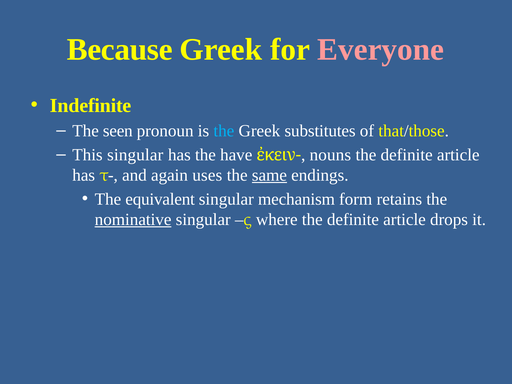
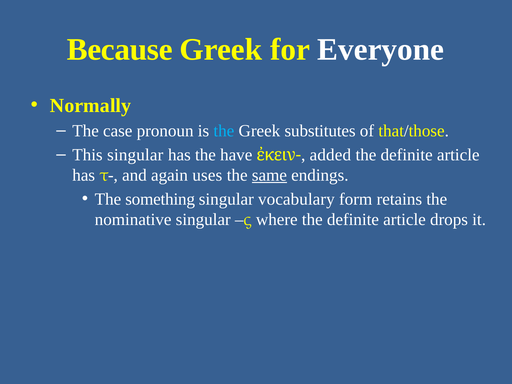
Everyone colour: pink -> white
Indefinite: Indefinite -> Normally
seen: seen -> case
nouns: nouns -> added
equivalent: equivalent -> something
mechanism: mechanism -> vocabulary
nominative underline: present -> none
